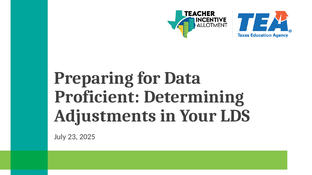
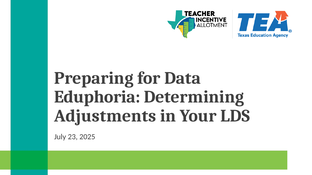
Proficient: Proficient -> Eduphoria
